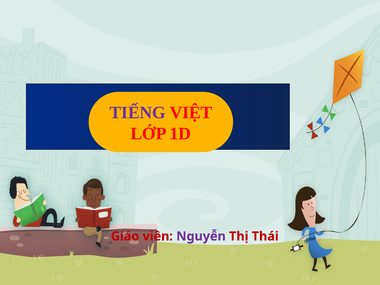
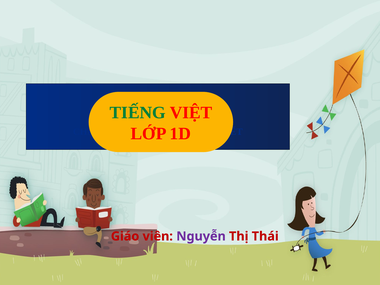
TIẾNG colour: purple -> green
